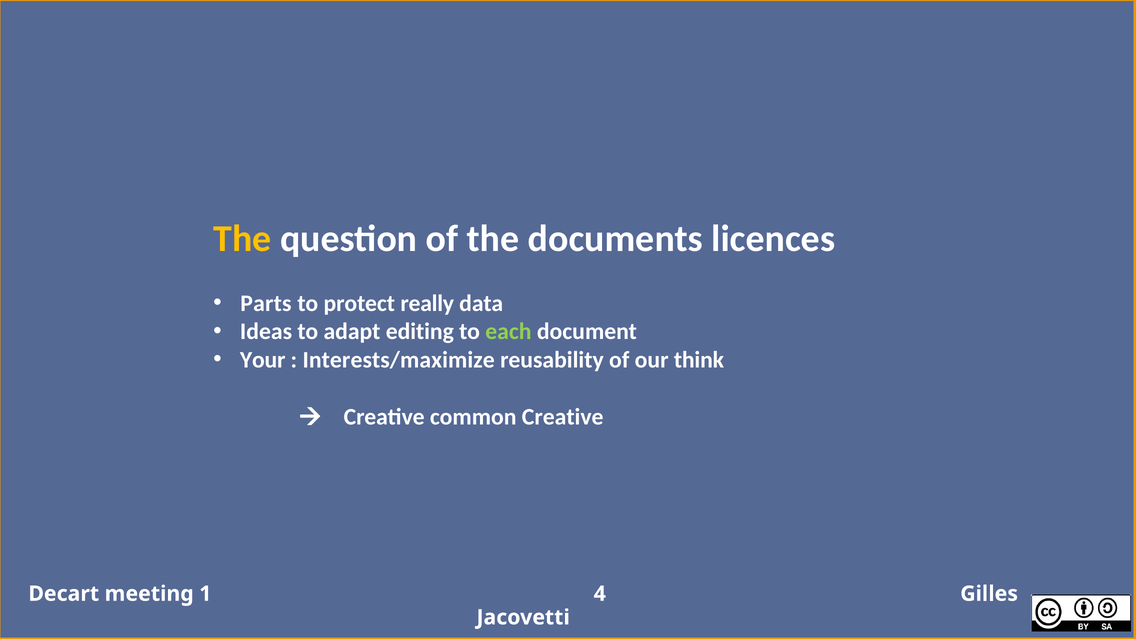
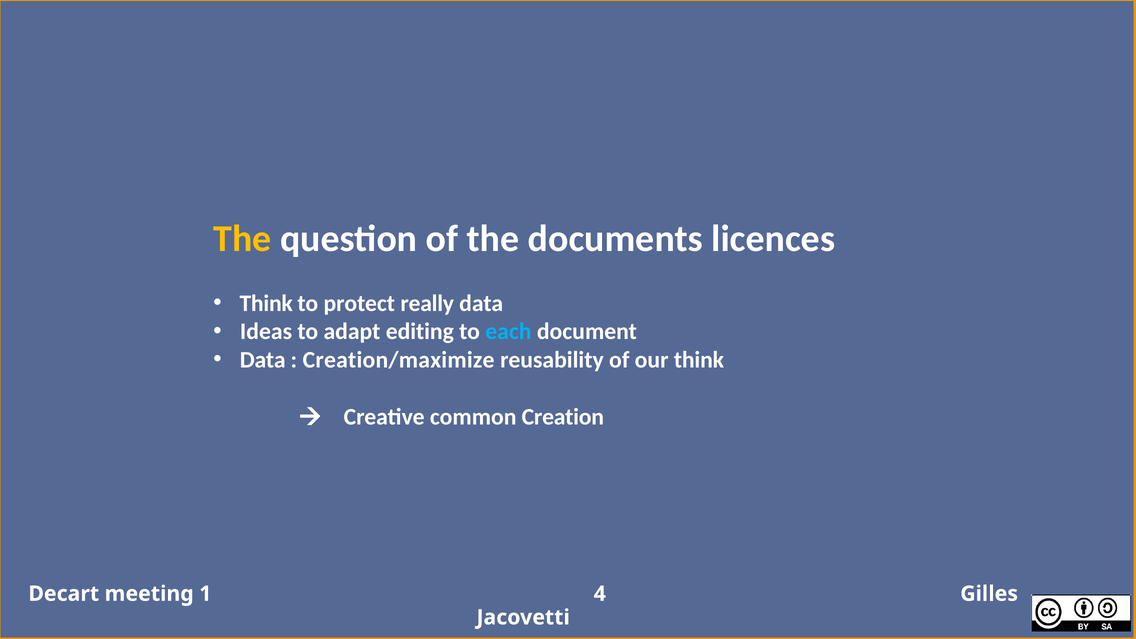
Parts at (266, 303): Parts -> Think
each colour: light green -> light blue
Your at (263, 360): Your -> Data
Interests/maximize: Interests/maximize -> Creation/maximize
common Creative: Creative -> Creation
